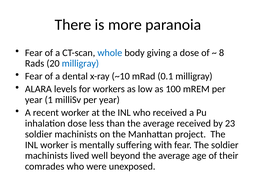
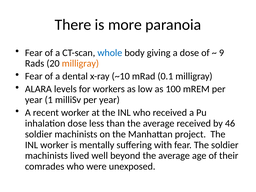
8: 8 -> 9
milligray at (80, 64) colour: blue -> orange
23: 23 -> 46
